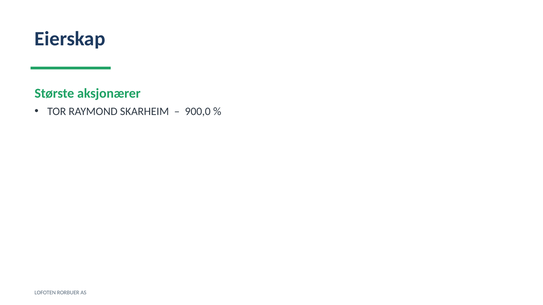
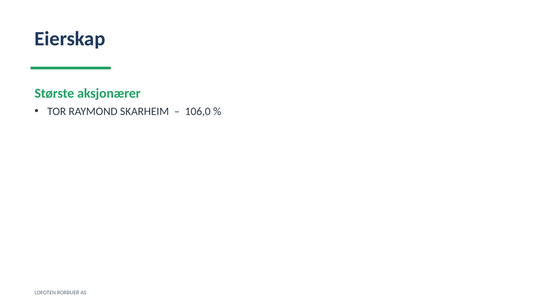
900,0: 900,0 -> 106,0
